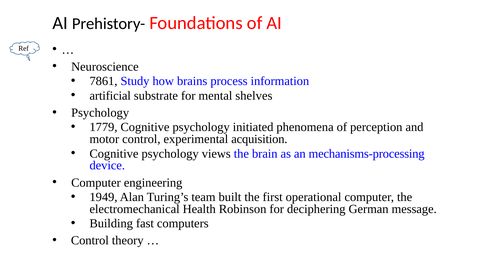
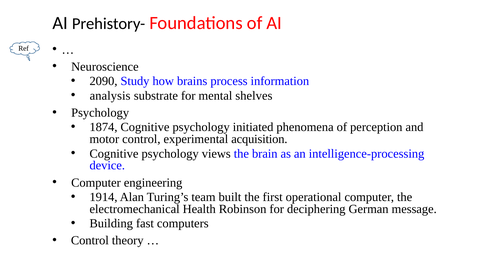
7861: 7861 -> 2090
artificial: artificial -> analysis
1779: 1779 -> 1874
mechanisms-processing: mechanisms-processing -> intelligence-processing
1949: 1949 -> 1914
